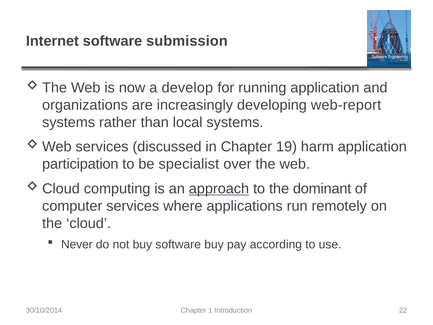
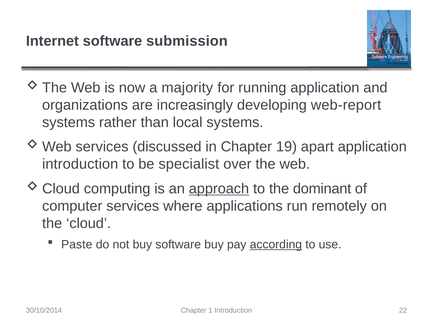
develop: develop -> majority
harm: harm -> apart
participation at (80, 164): participation -> introduction
Never: Never -> Paste
according underline: none -> present
